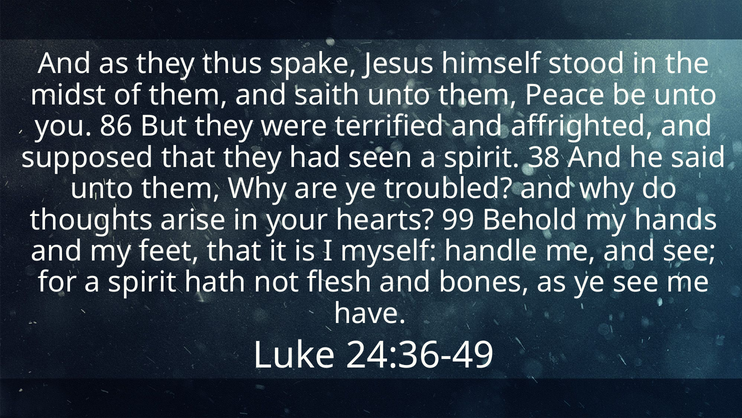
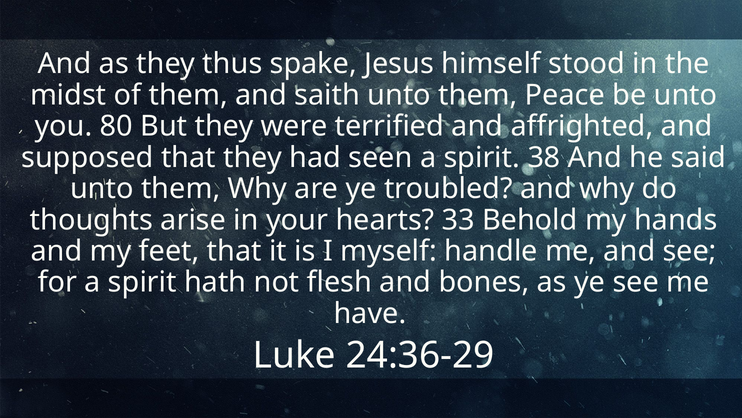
86: 86 -> 80
99: 99 -> 33
24:36-49: 24:36-49 -> 24:36-29
